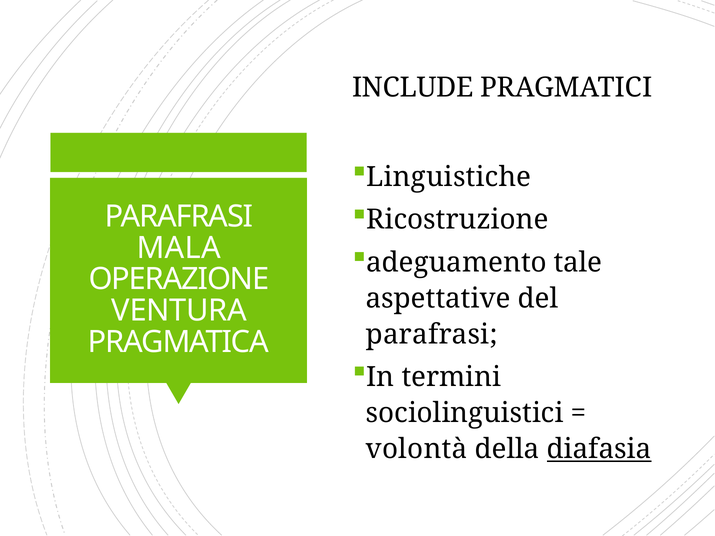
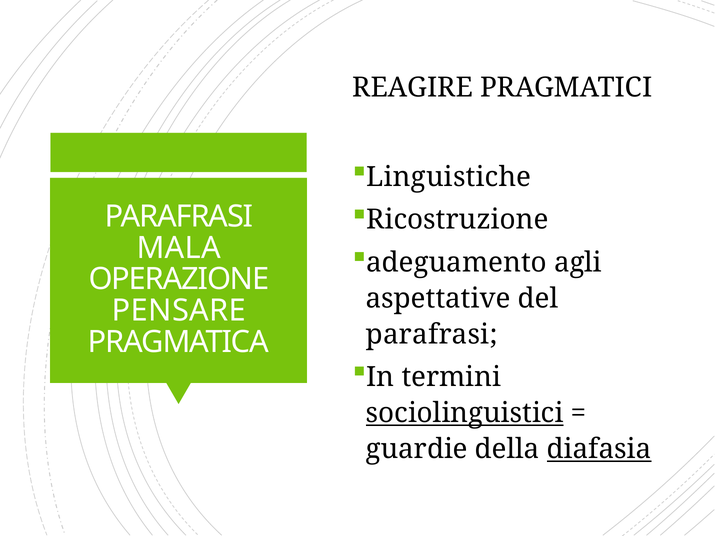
INCLUDE: INCLUDE -> REAGIRE
tale: tale -> agli
VENTURA: VENTURA -> PENSARE
sociolinguistici underline: none -> present
volontà: volontà -> guardie
